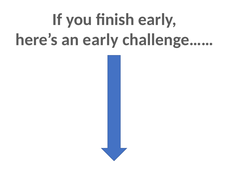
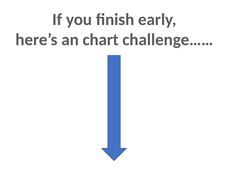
an early: early -> chart
